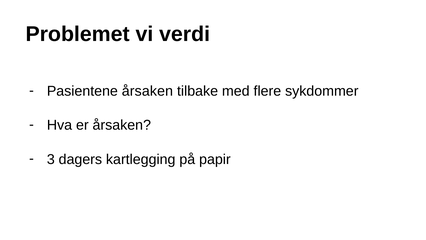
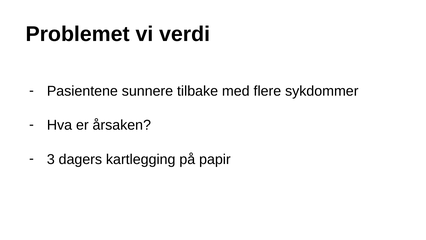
Pasientene årsaken: årsaken -> sunnere
